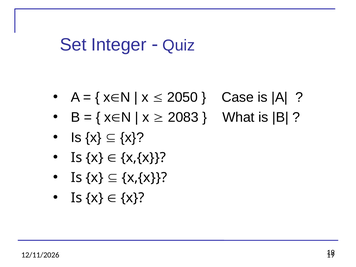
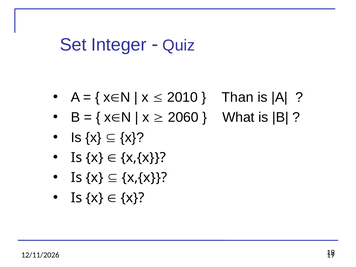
2050: 2050 -> 2010
Case: Case -> Than
2083: 2083 -> 2060
